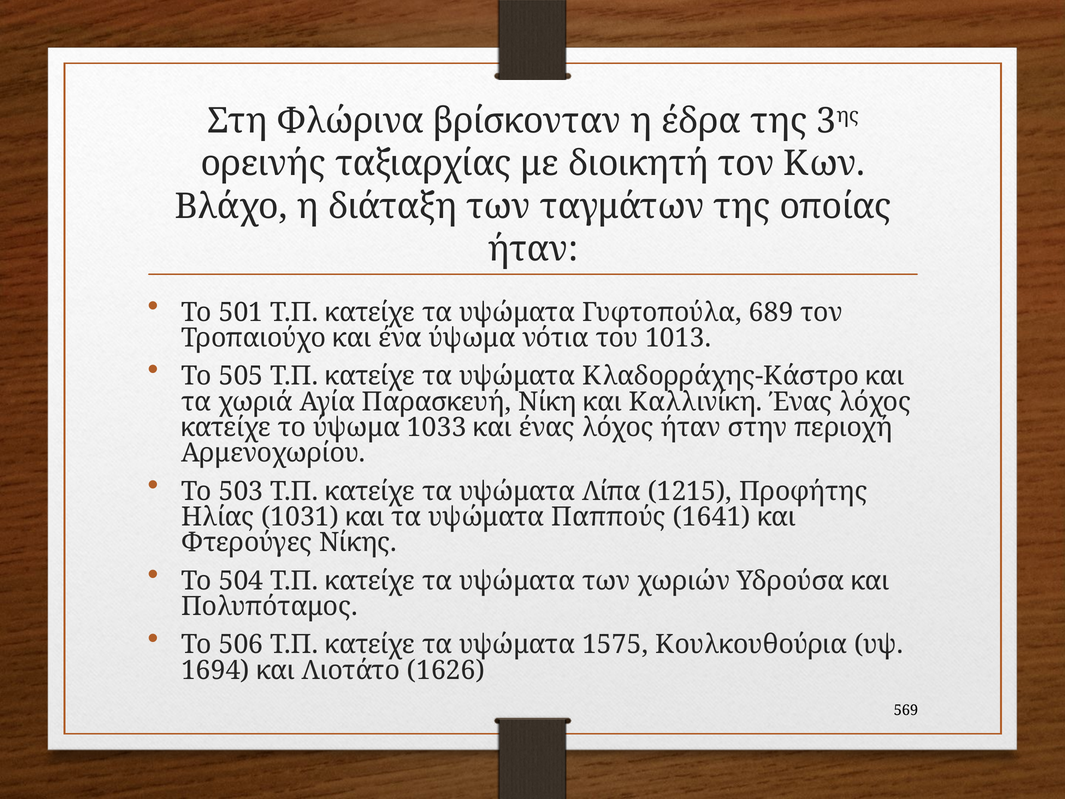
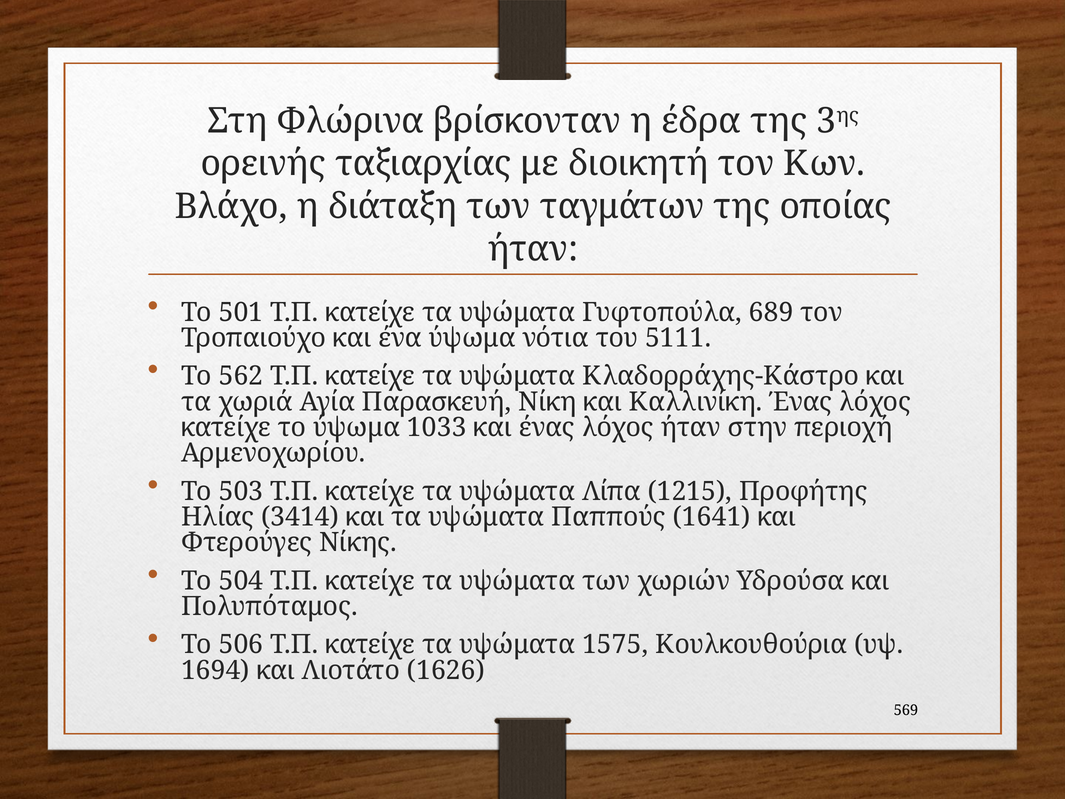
1013: 1013 -> 5111
505: 505 -> 562
1031: 1031 -> 3414
